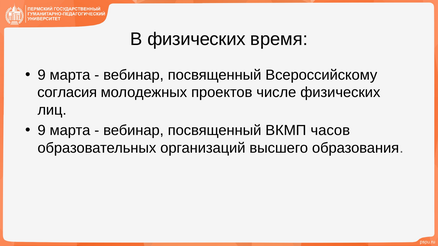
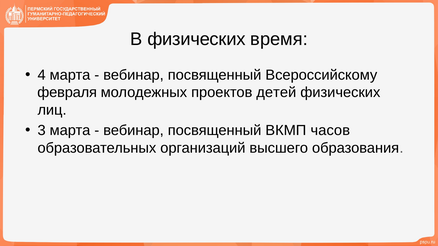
9 at (42, 75): 9 -> 4
согласия: согласия -> февраля
числе: числе -> детей
9 at (42, 131): 9 -> 3
